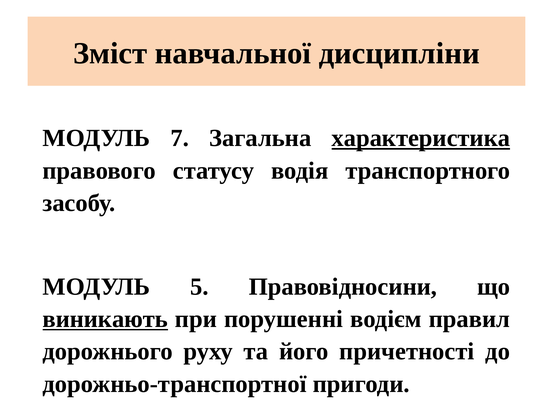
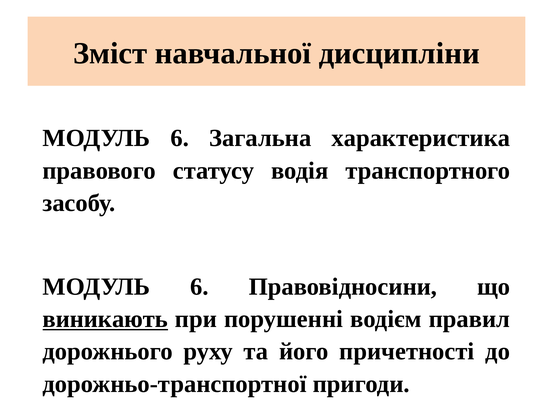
7 at (180, 138): 7 -> 6
характеристика underline: present -> none
5 at (199, 286): 5 -> 6
